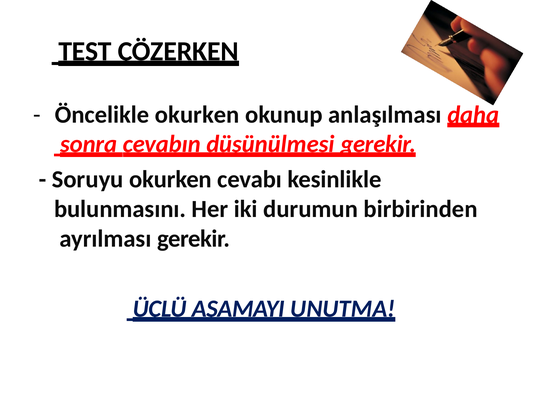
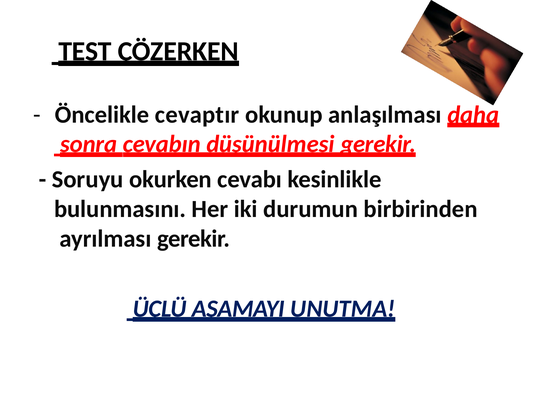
Öncelikle okurken: okurken -> cevaptır
